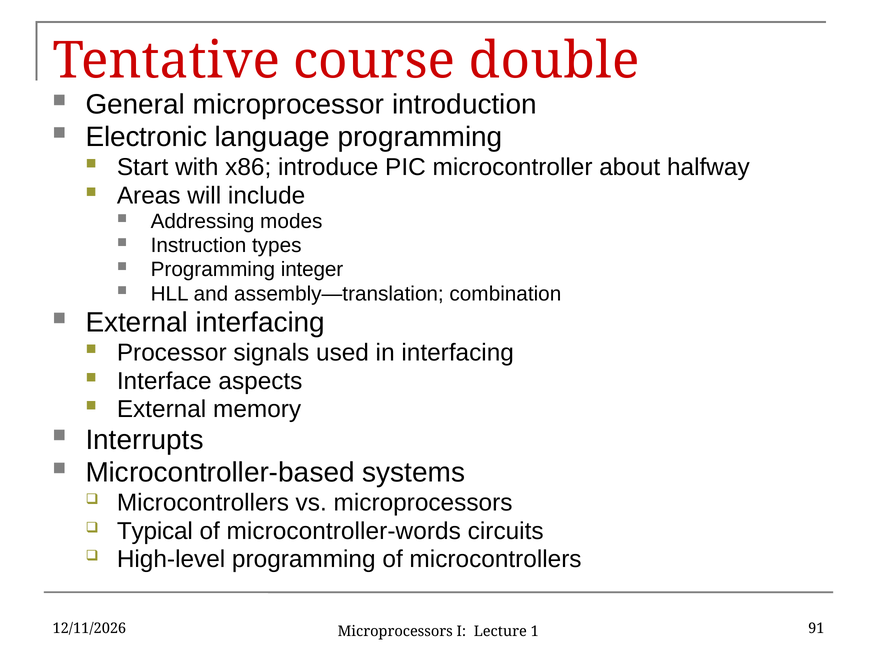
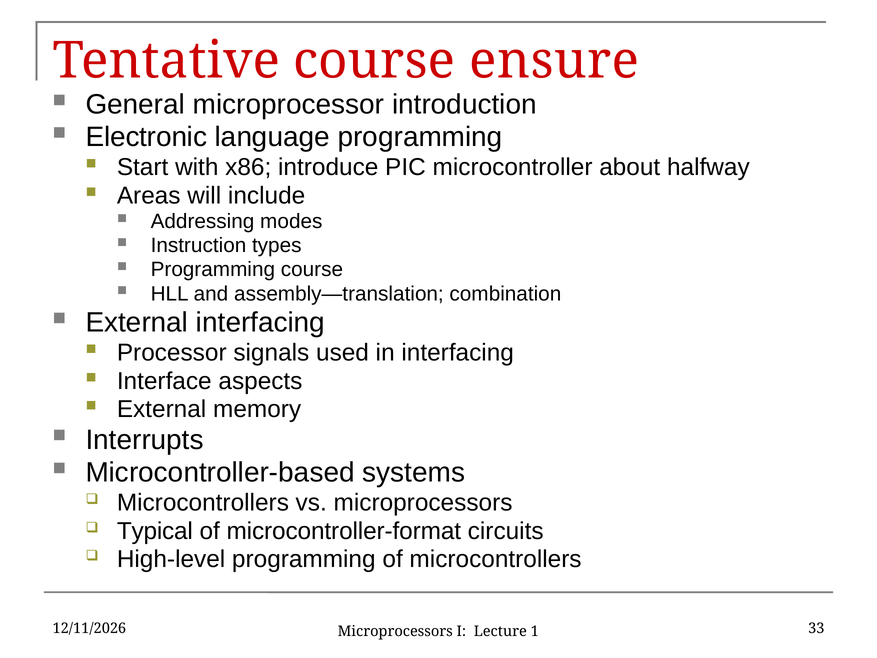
double: double -> ensure
Programming integer: integer -> course
microcontroller-words: microcontroller-words -> microcontroller-format
91: 91 -> 33
